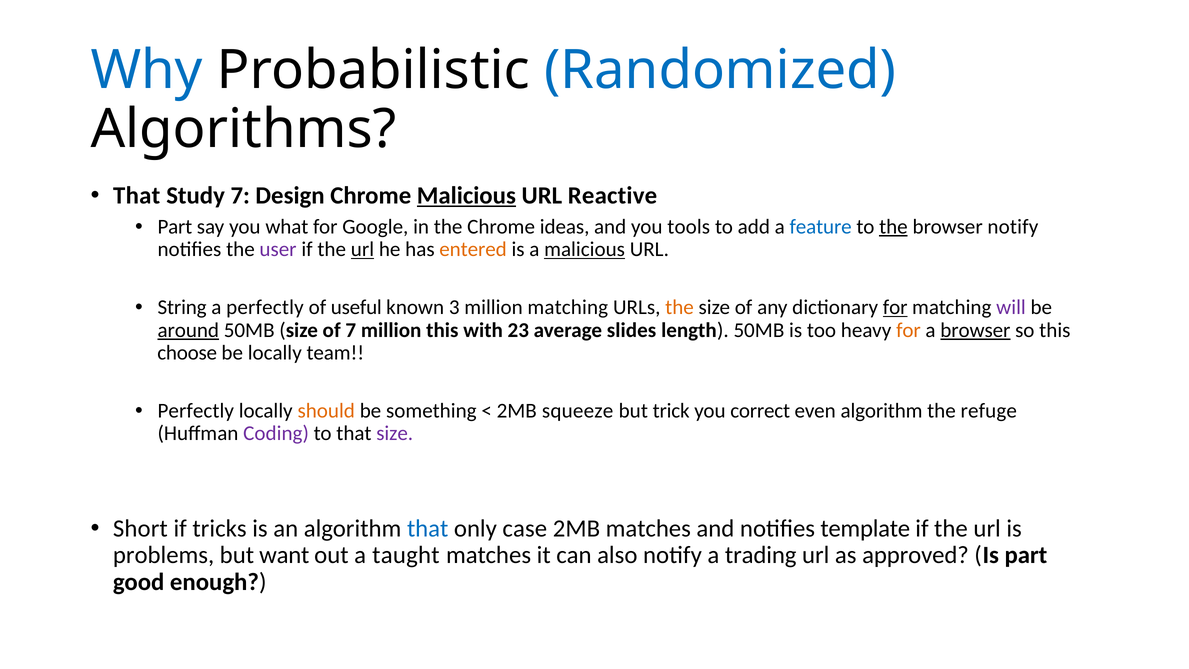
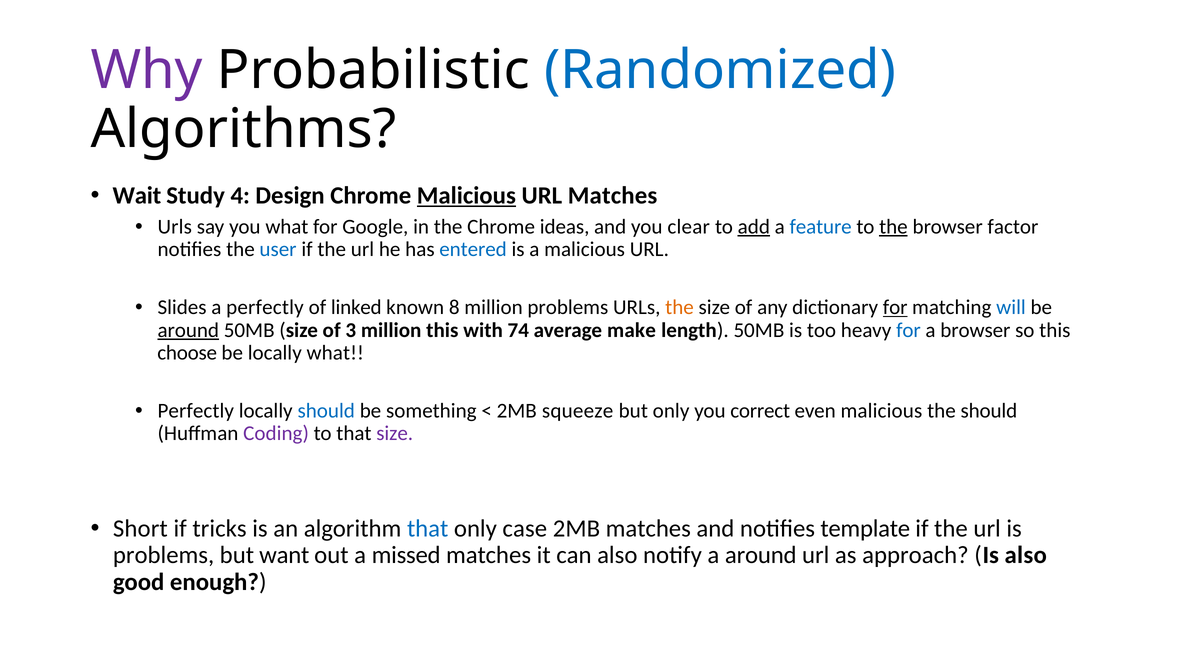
Why colour: blue -> purple
That at (137, 196): That -> Wait
Study 7: 7 -> 4
URL Reactive: Reactive -> Matches
Part at (175, 227): Part -> Urls
tools: tools -> clear
add underline: none -> present
browser notify: notify -> factor
user colour: purple -> blue
url at (362, 249) underline: present -> none
entered colour: orange -> blue
malicious at (585, 249) underline: present -> none
String: String -> Slides
useful: useful -> linked
3: 3 -> 8
million matching: matching -> problems
will colour: purple -> blue
of 7: 7 -> 3
23: 23 -> 74
slides: slides -> make
for at (908, 330) colour: orange -> blue
browser at (975, 330) underline: present -> none
locally team: team -> what
should at (326, 411) colour: orange -> blue
but trick: trick -> only
even algorithm: algorithm -> malicious
the refuge: refuge -> should
taught: taught -> missed
a trading: trading -> around
approved: approved -> approach
Is part: part -> also
